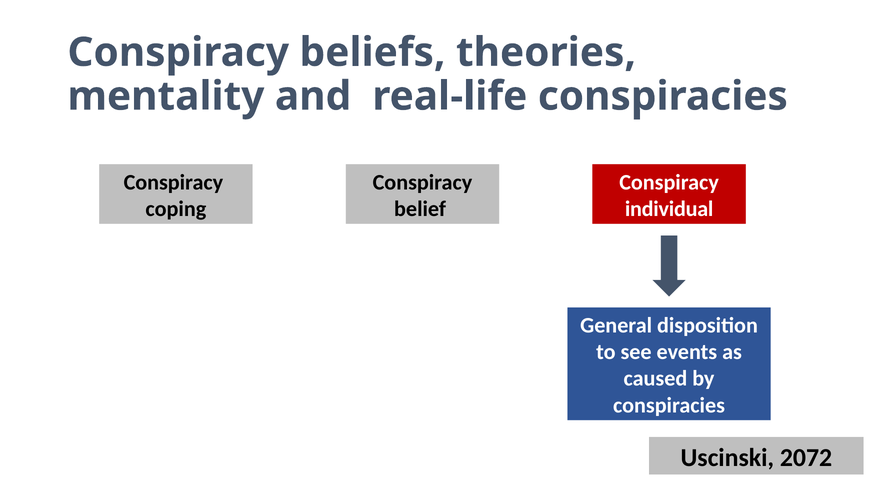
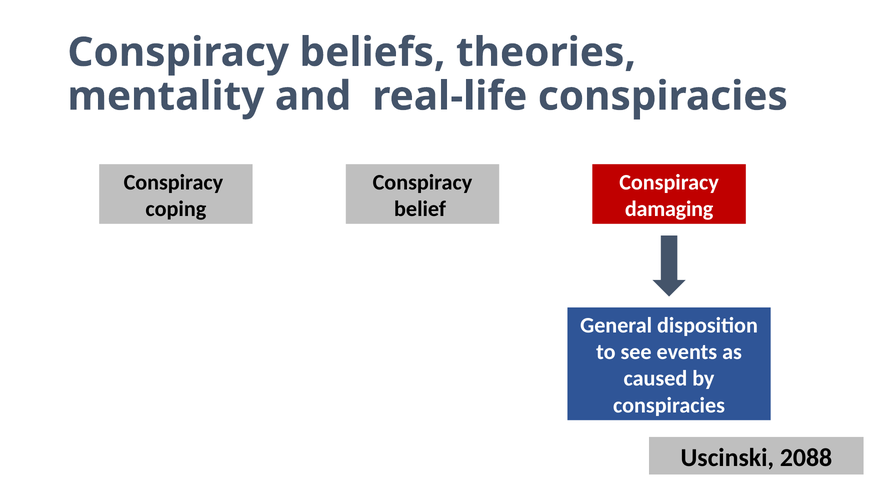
individual: individual -> damaging
2072: 2072 -> 2088
